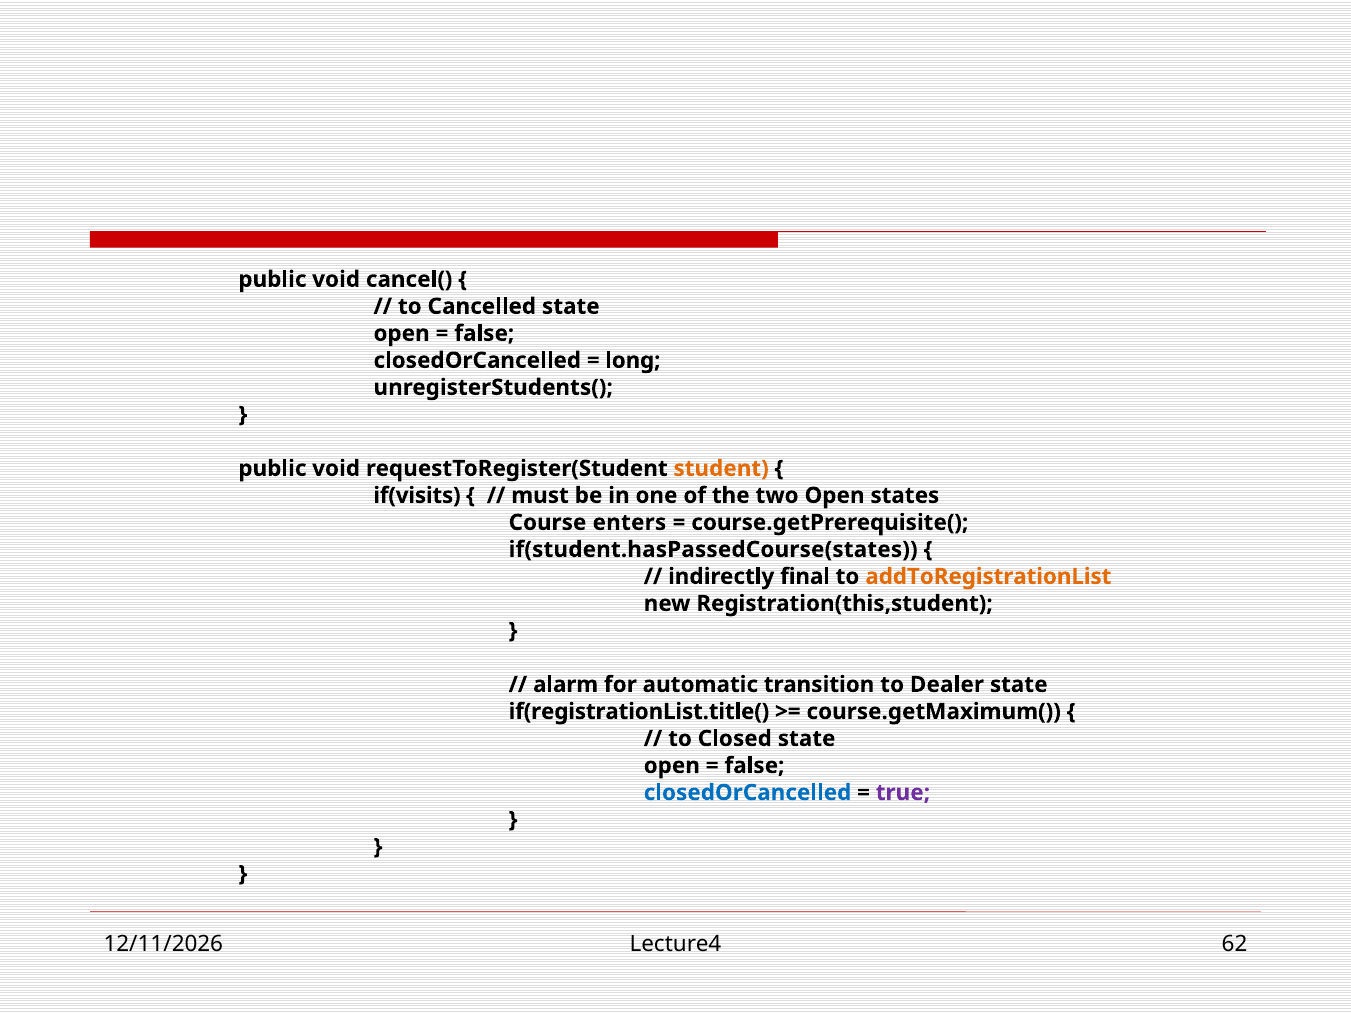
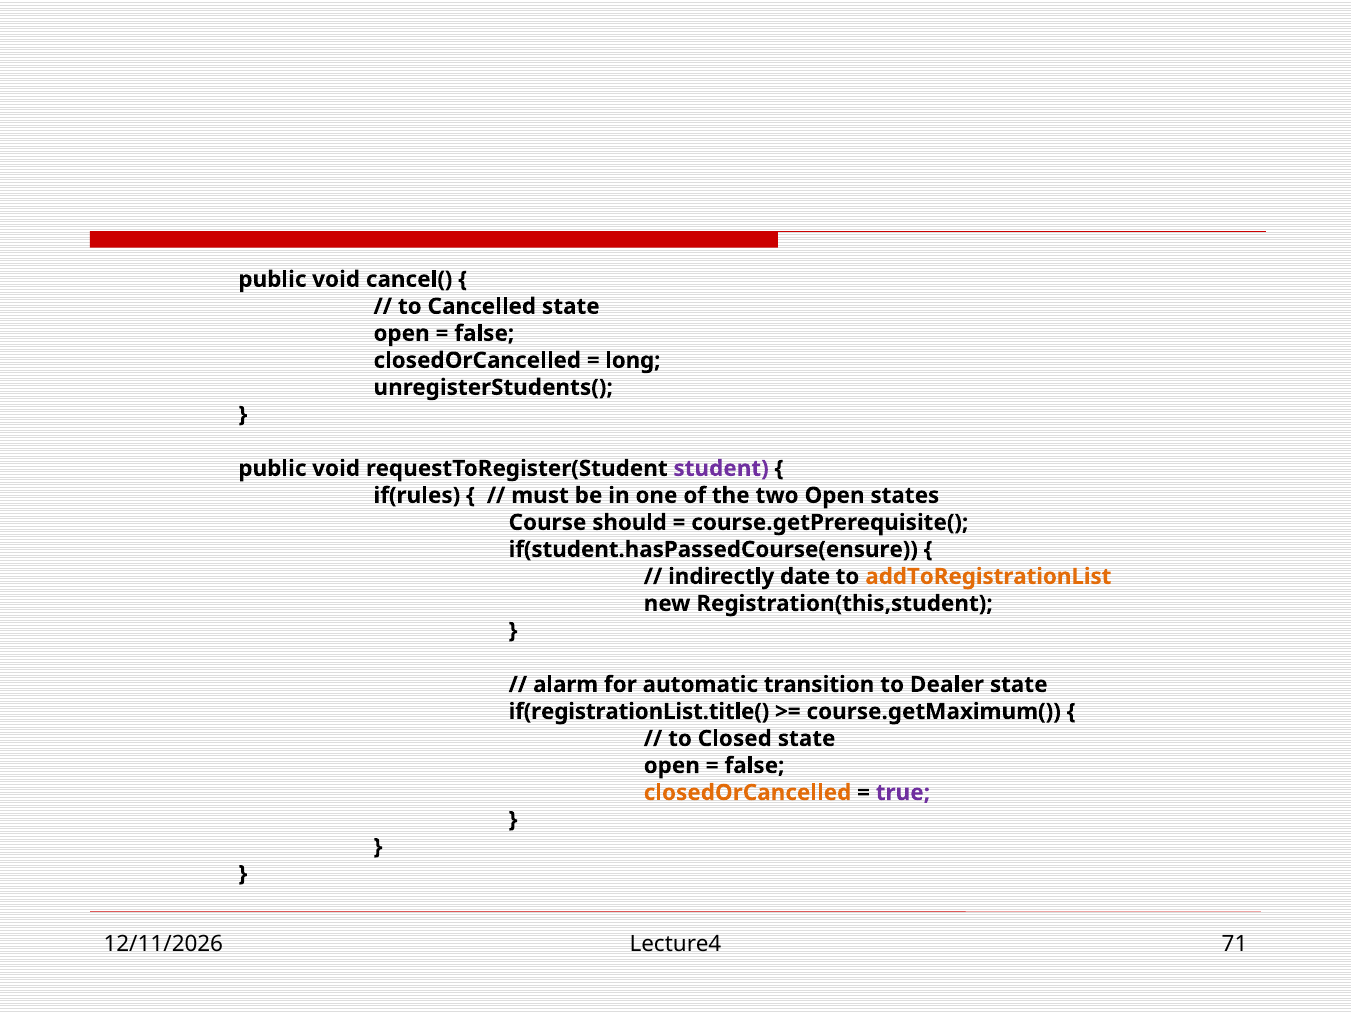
student colour: orange -> purple
if(visits: if(visits -> if(rules
enters: enters -> should
if(student.hasPassedCourse(states: if(student.hasPassedCourse(states -> if(student.hasPassedCourse(ensure
final: final -> date
closedOrCancelled at (748, 793) colour: blue -> orange
62: 62 -> 71
